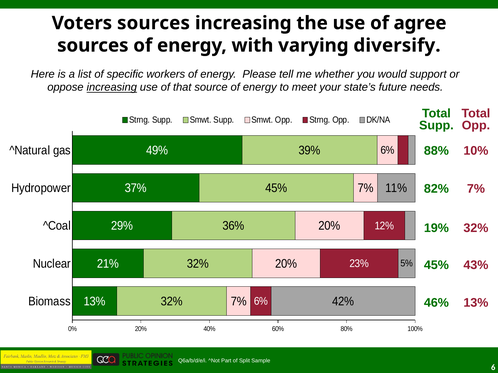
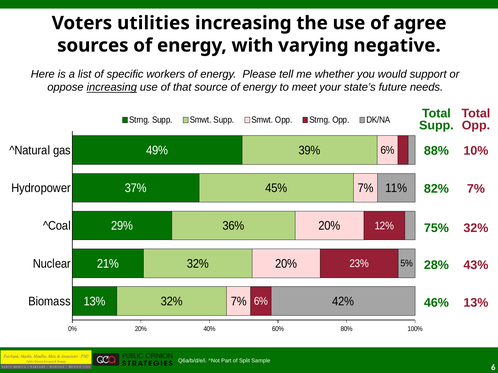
Voters sources: sources -> utilities
diversify: diversify -> negative
19%: 19% -> 75%
45% at (436, 265): 45% -> 28%
